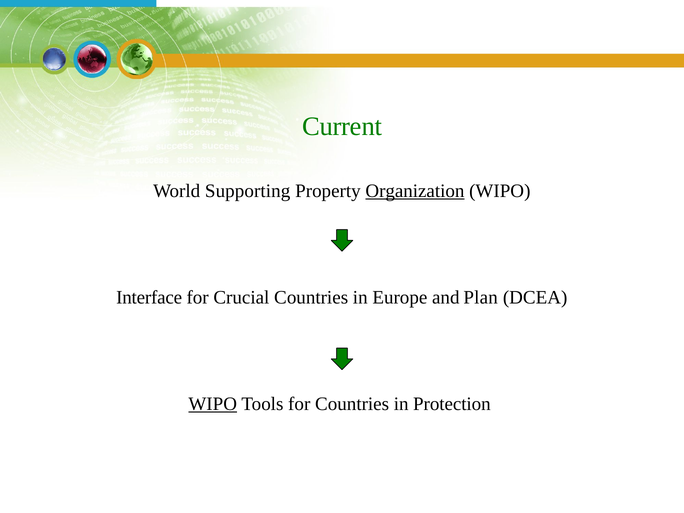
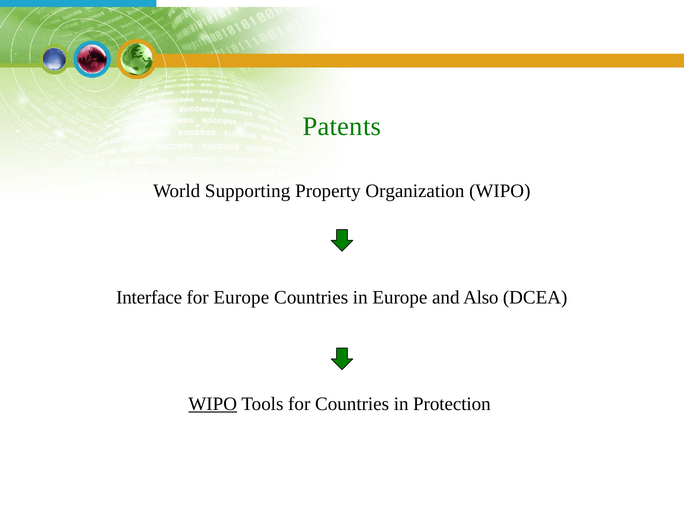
Current: Current -> Patents
Organization underline: present -> none
for Crucial: Crucial -> Europe
Plan: Plan -> Also
